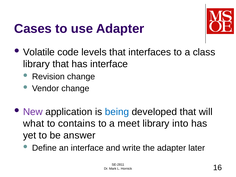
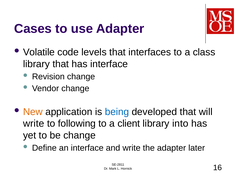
New colour: purple -> orange
what at (34, 124): what -> write
contains: contains -> following
meet: meet -> client
be answer: answer -> change
